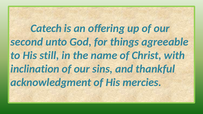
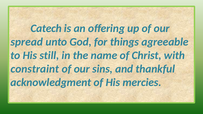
second: second -> spread
inclination: inclination -> constraint
